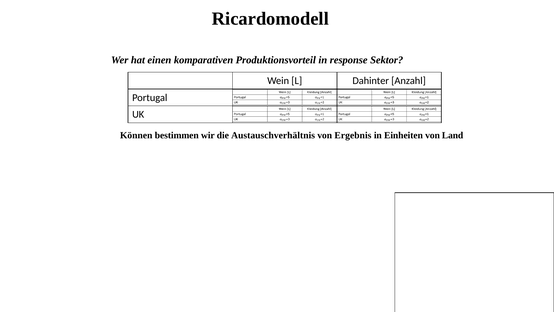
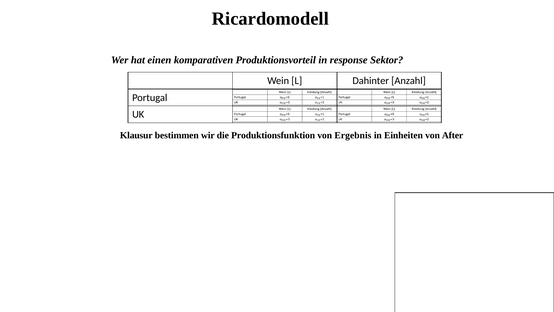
Können: Können -> Klausur
Austauschverhältnis: Austauschverhältnis -> Produktionsfunktion
Land: Land -> After
